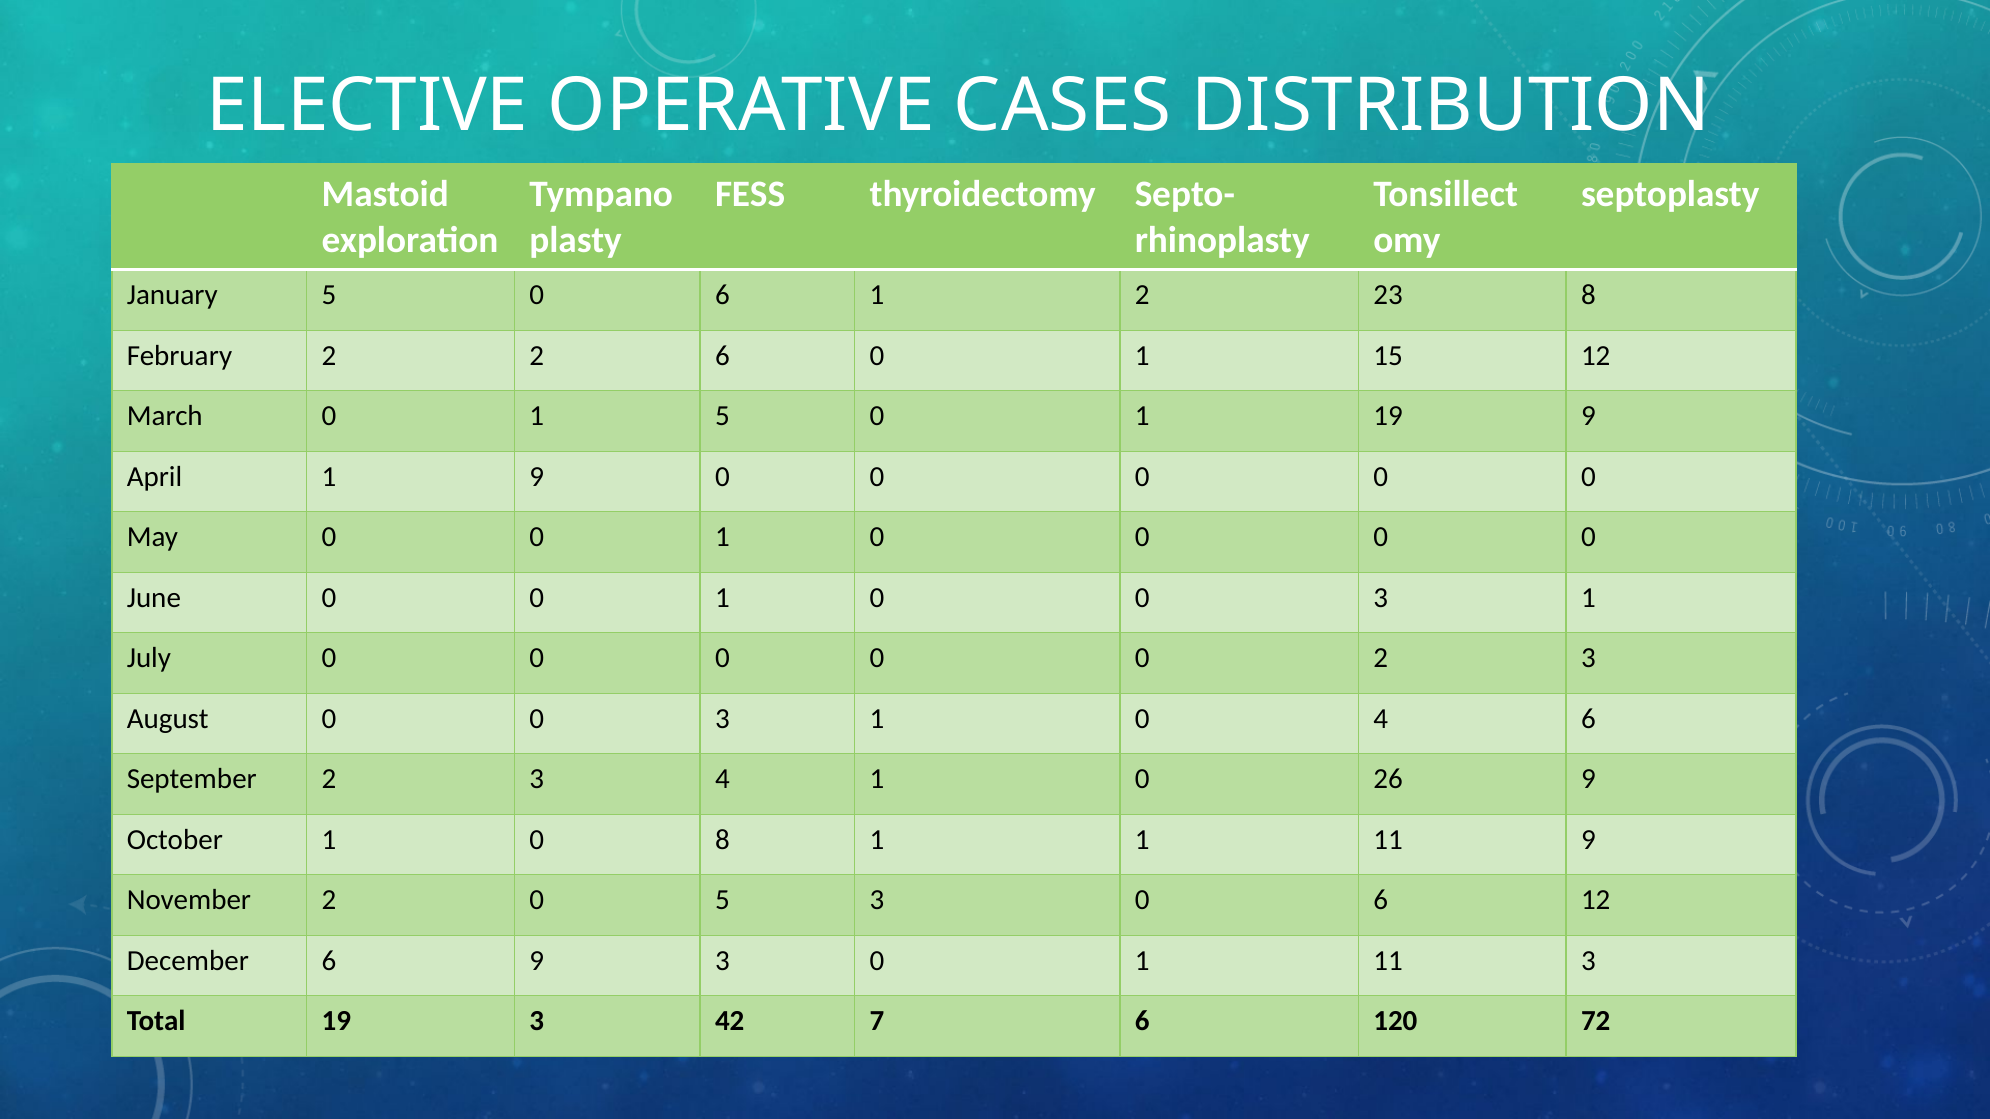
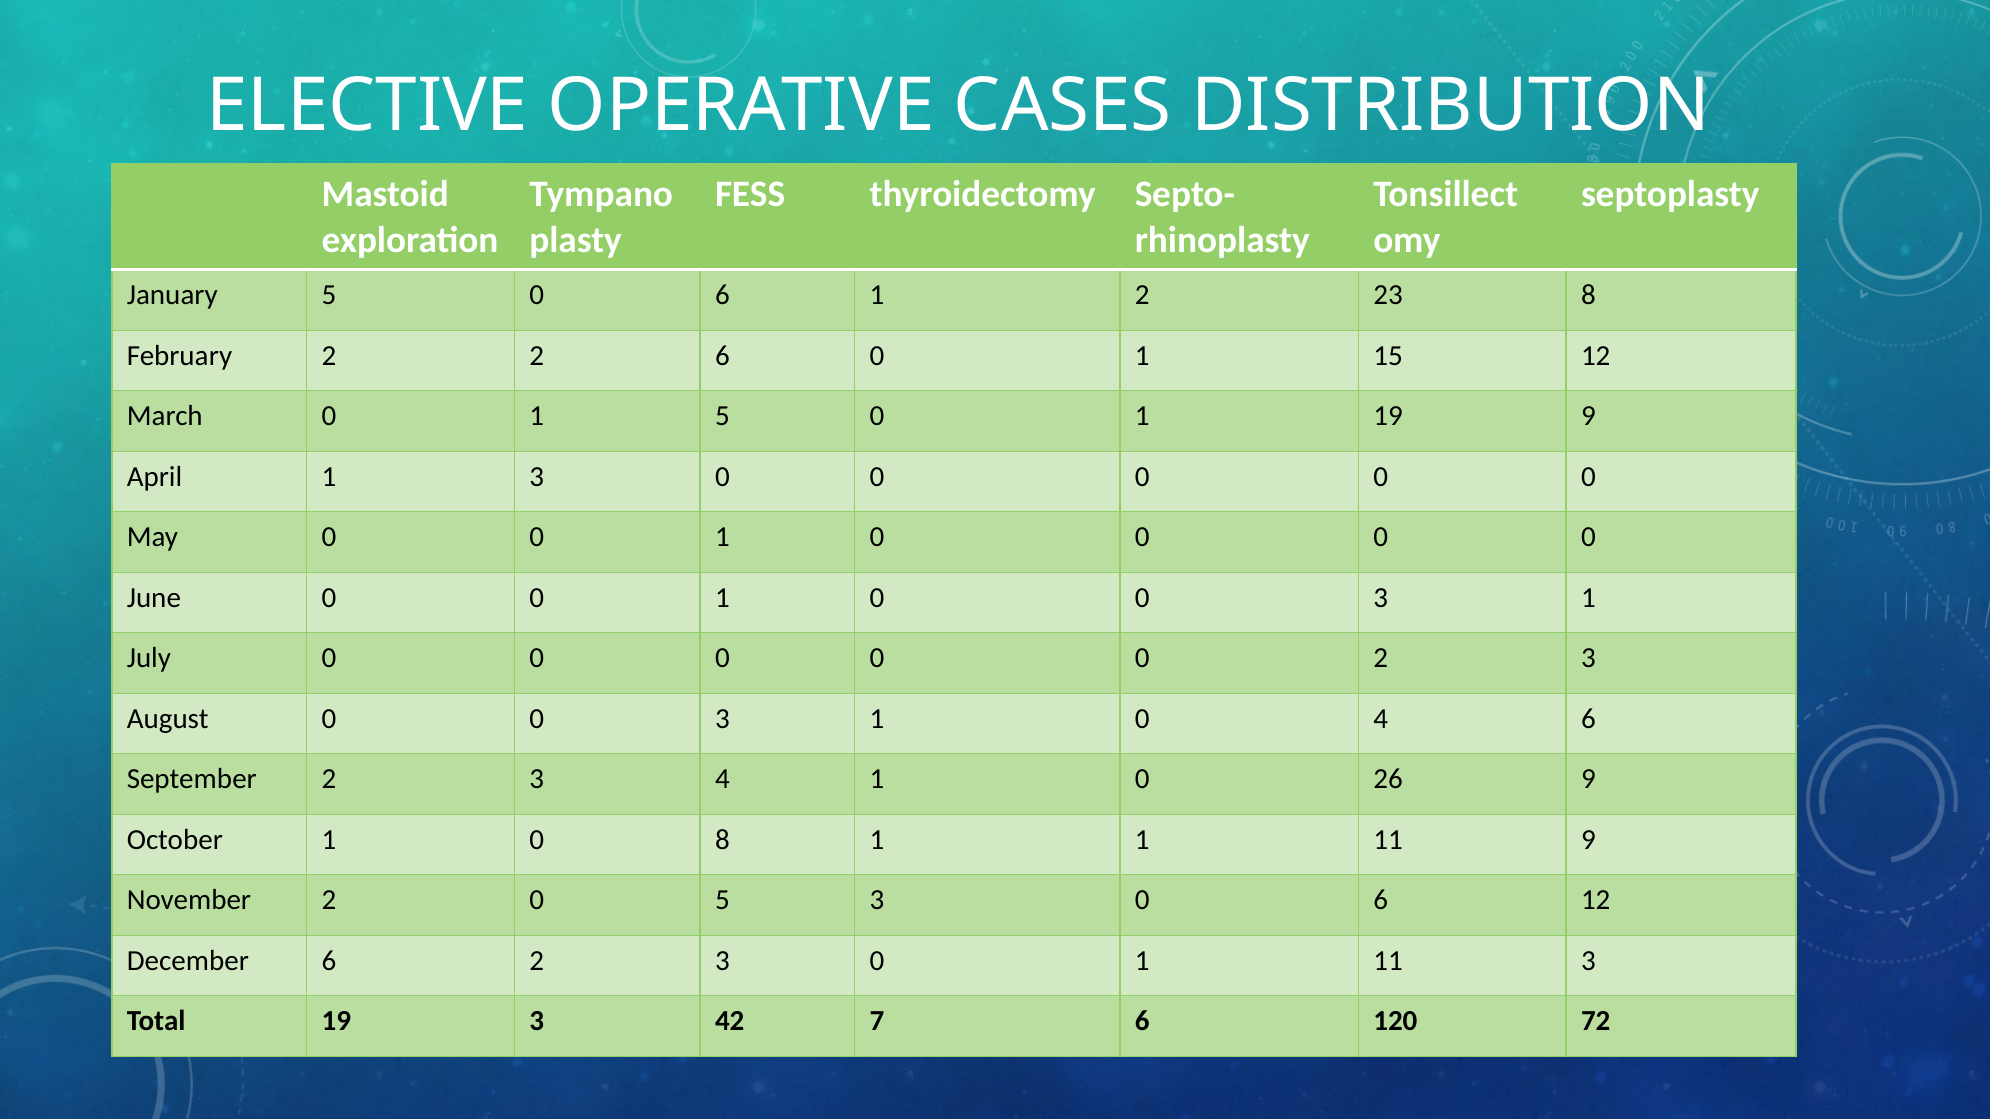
1 9: 9 -> 3
6 9: 9 -> 2
